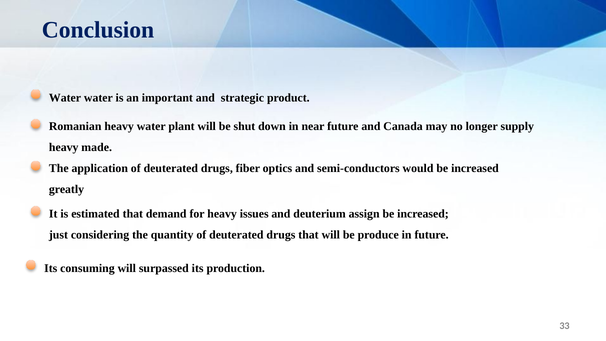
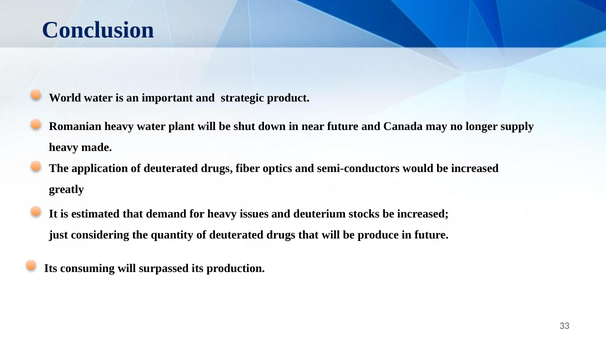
Water at (65, 98): Water -> World
assign: assign -> stocks
